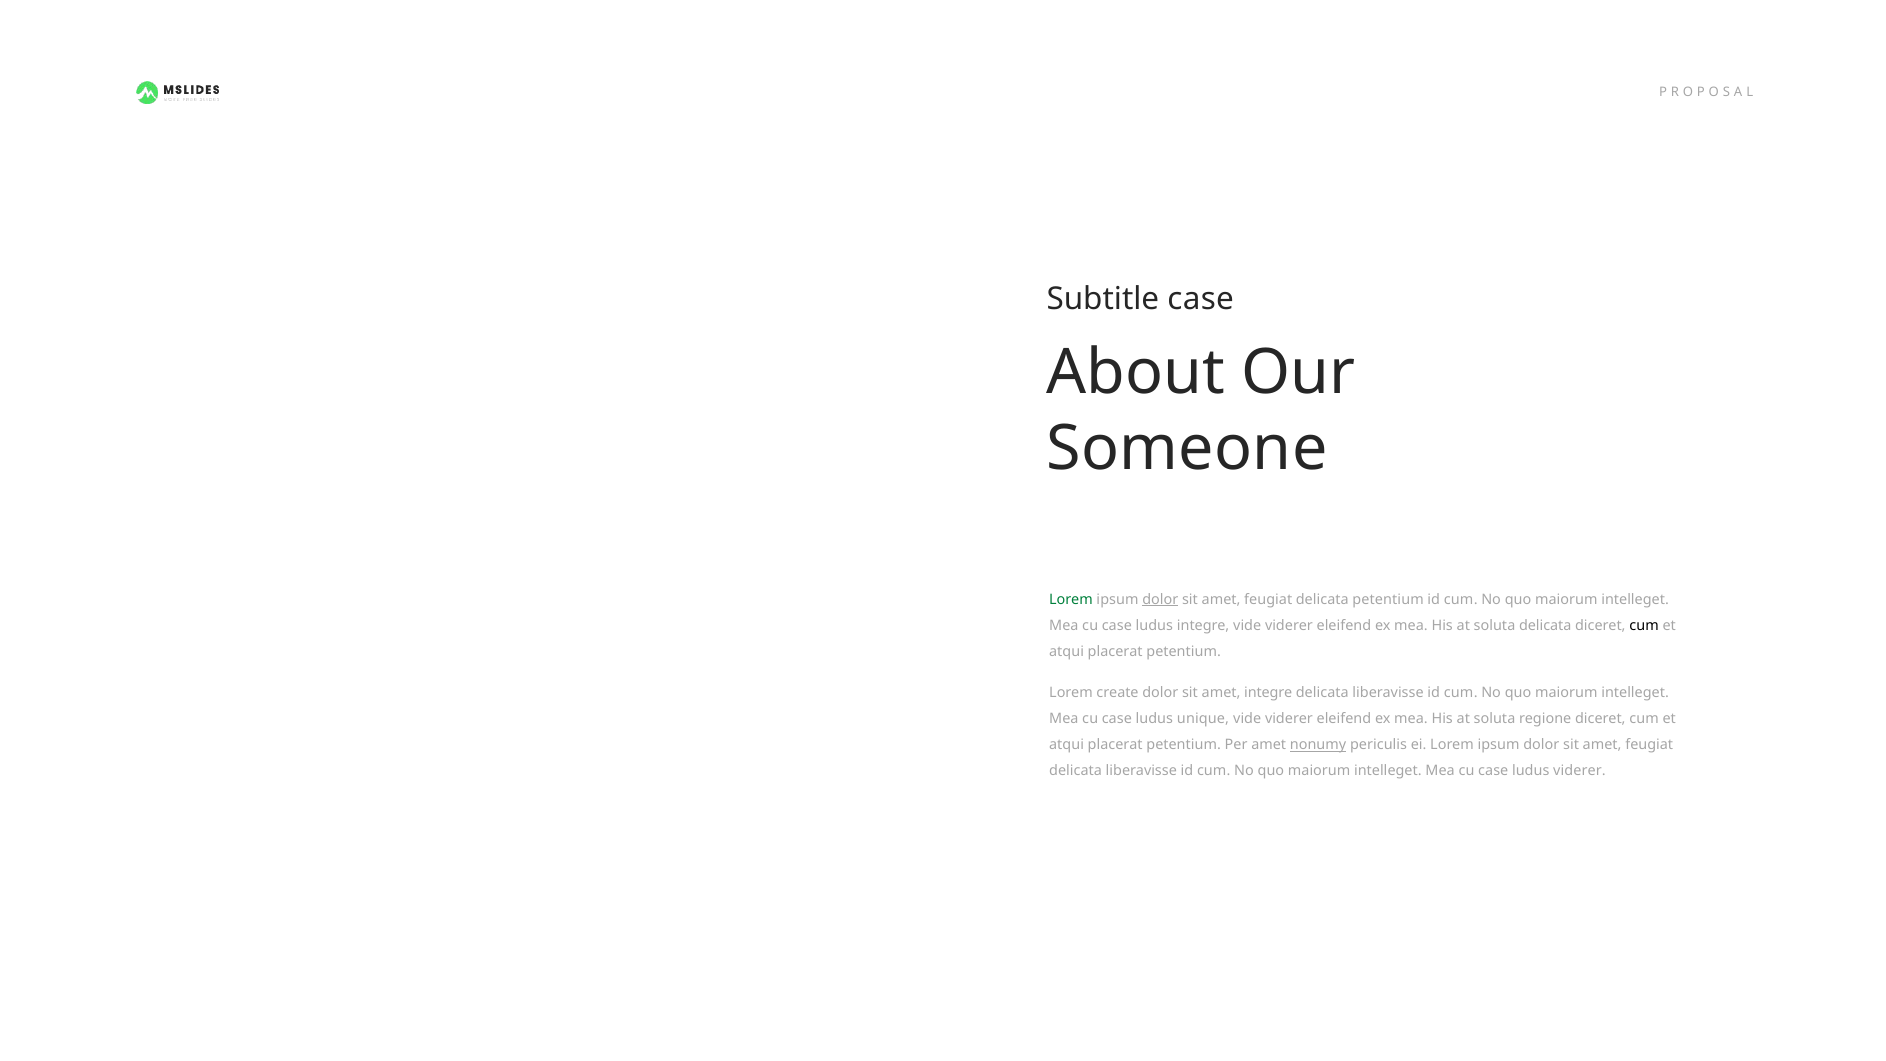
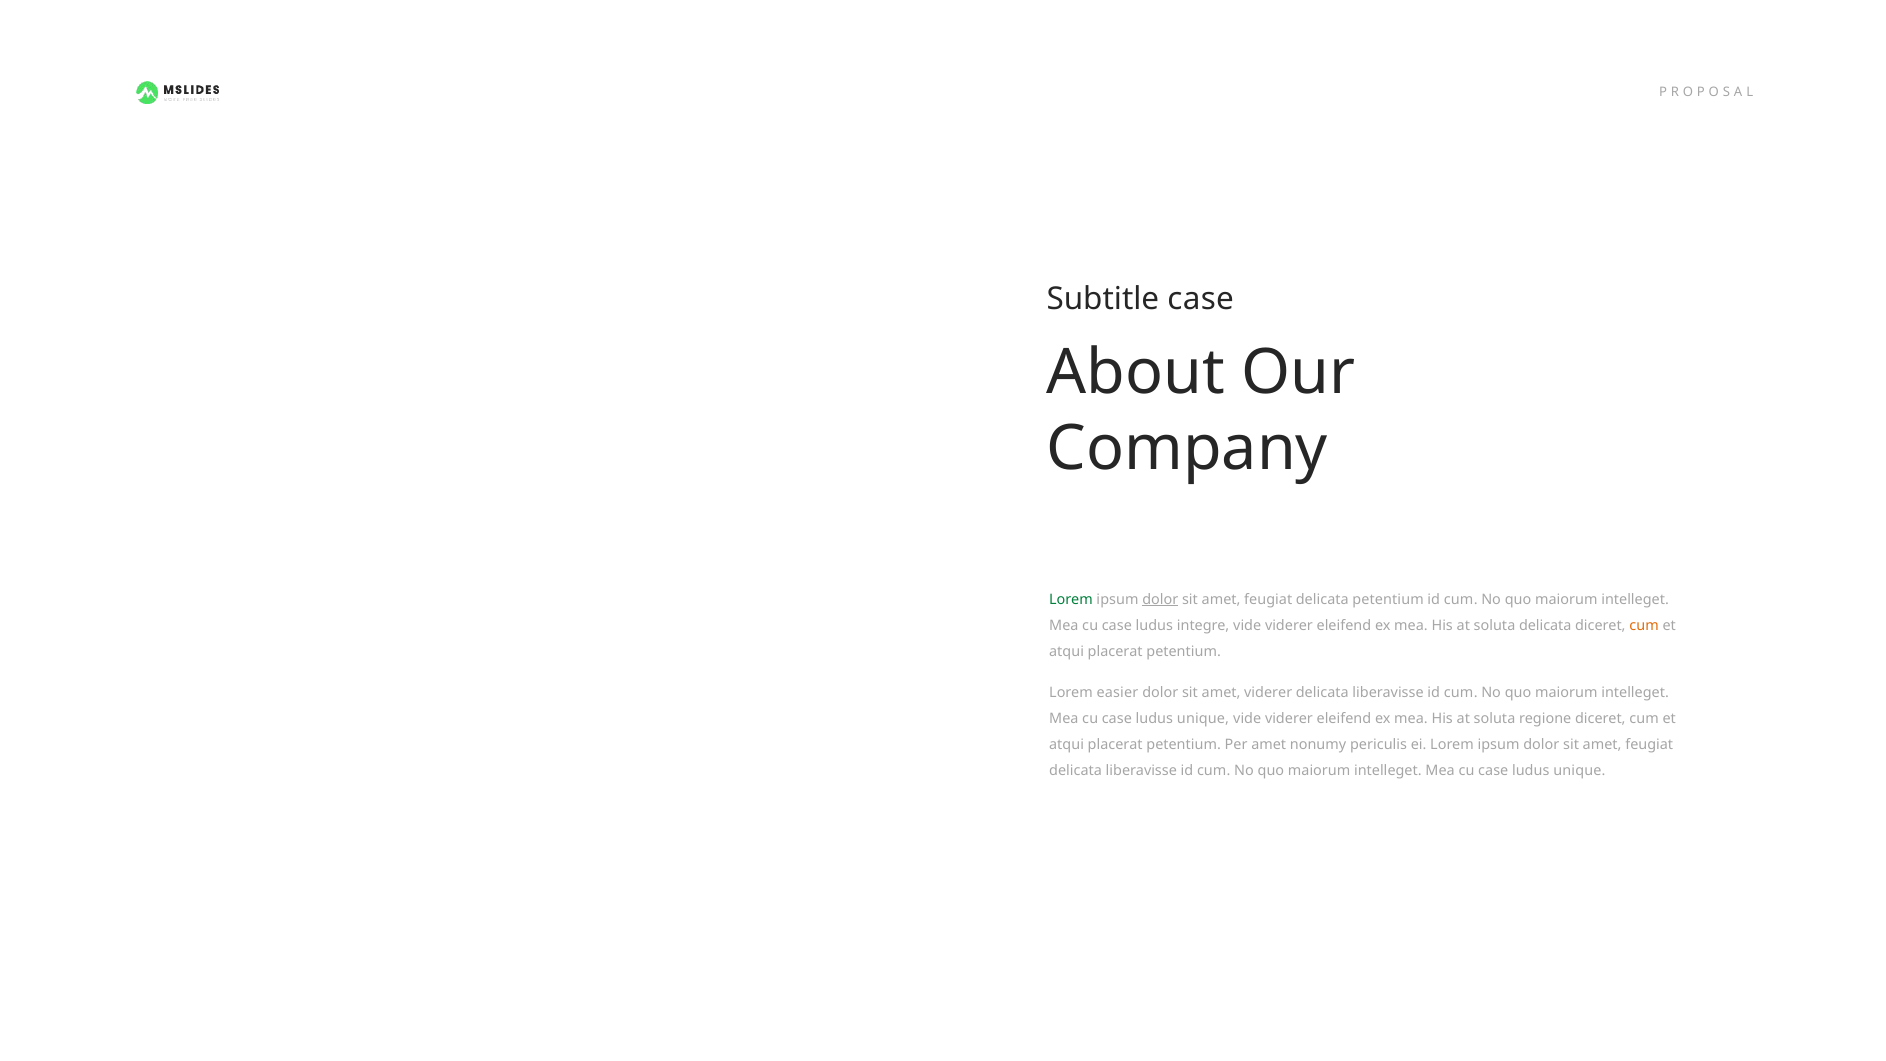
Someone: Someone -> Company
cum at (1644, 625) colour: black -> orange
create: create -> easier
amet integre: integre -> viderer
nonumy underline: present -> none
viderer at (1579, 771): viderer -> unique
